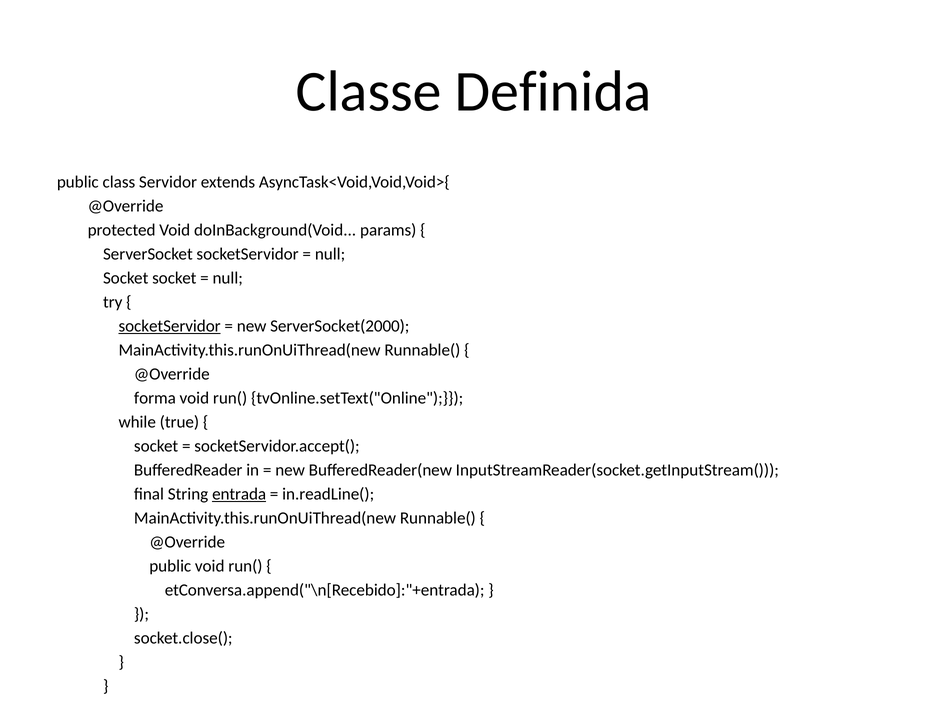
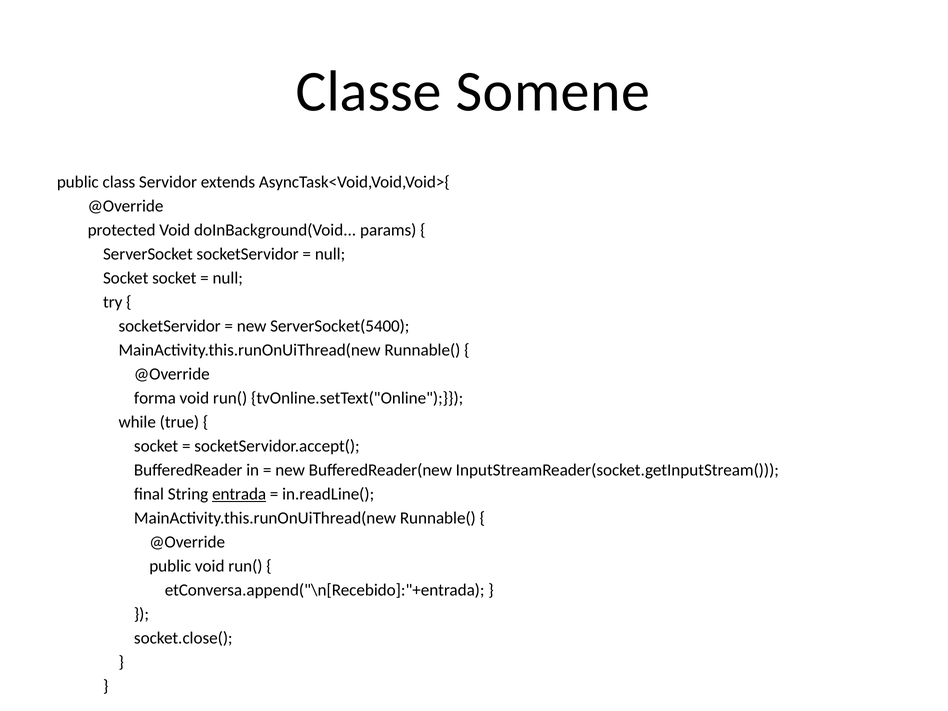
Definida: Definida -> Somene
socketServidor at (170, 326) underline: present -> none
ServerSocket(2000: ServerSocket(2000 -> ServerSocket(5400
